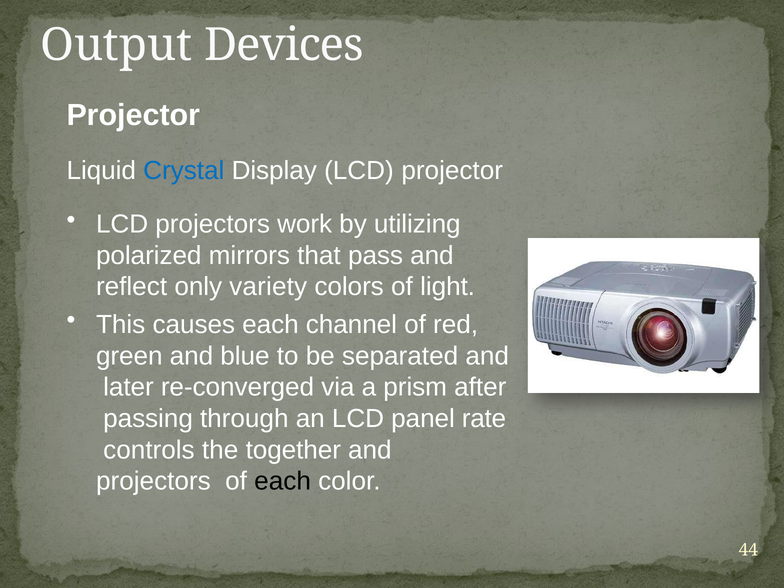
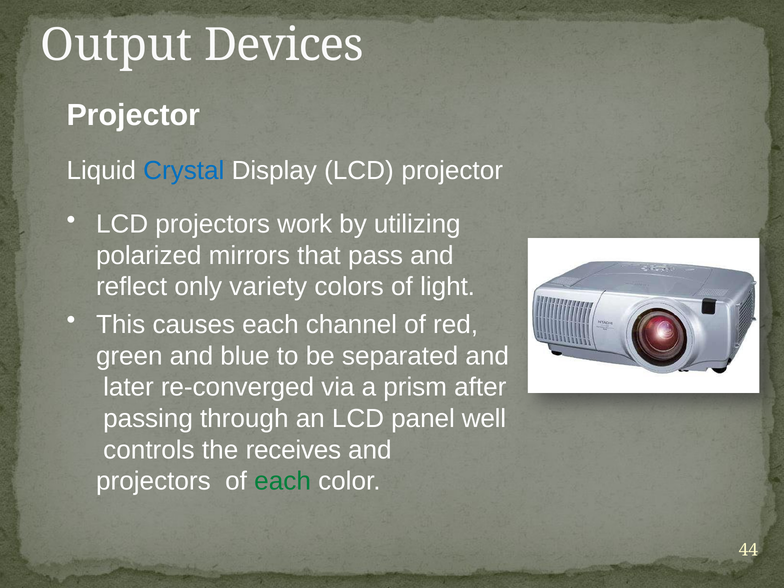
rate: rate -> well
together: together -> receives
each at (283, 481) colour: black -> green
